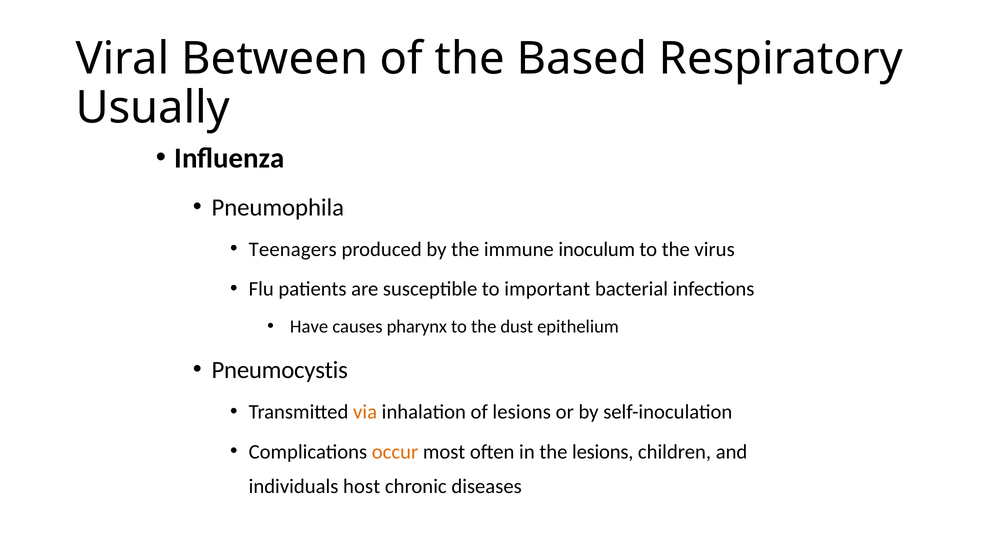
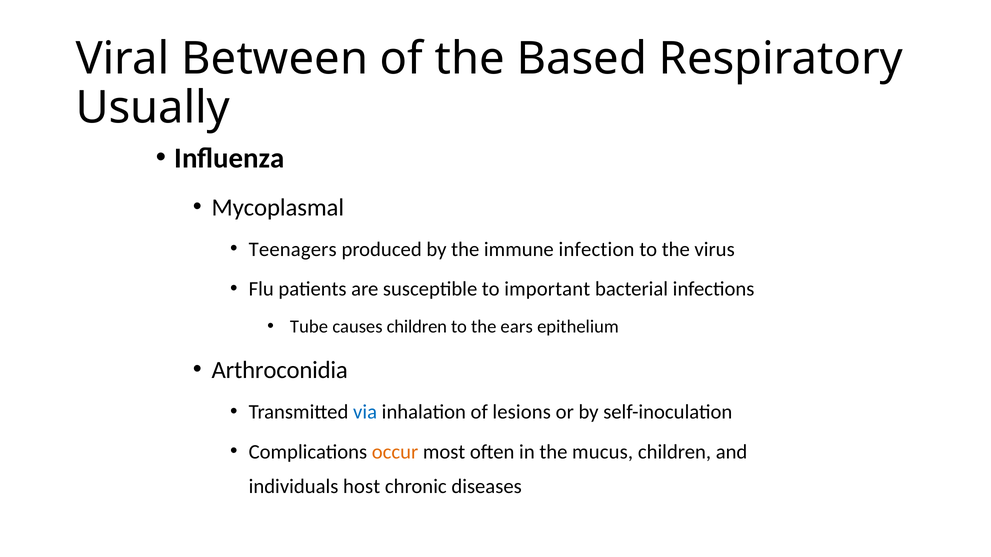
Pneumophila: Pneumophila -> Mycoplasmal
inoculum: inoculum -> infection
Have: Have -> Tube
causes pharynx: pharynx -> children
dust: dust -> ears
Pneumocystis: Pneumocystis -> Arthroconidia
via colour: orange -> blue
the lesions: lesions -> mucus
